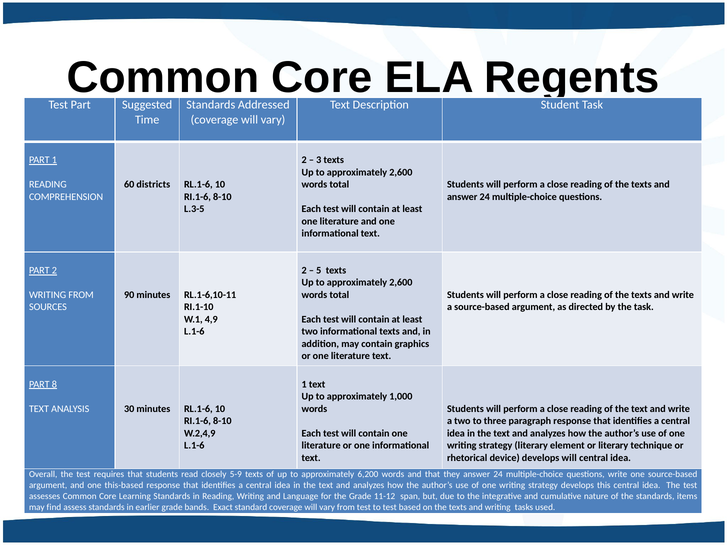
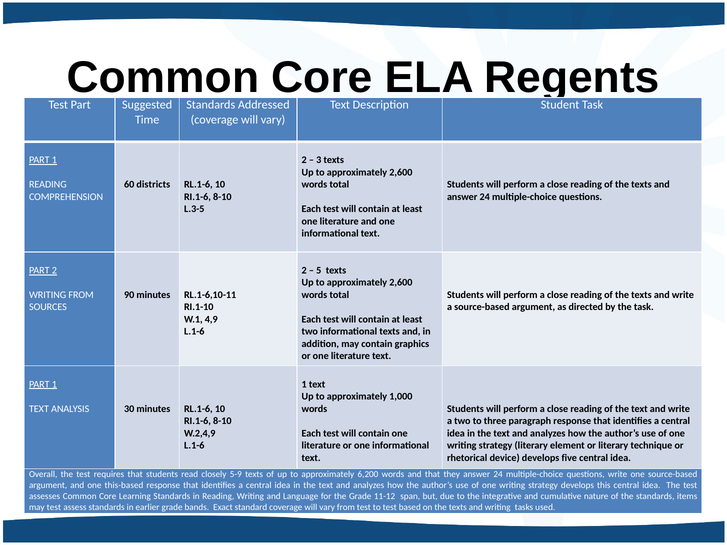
8 at (54, 384): 8 -> 1
develops will: will -> five
may find: find -> test
